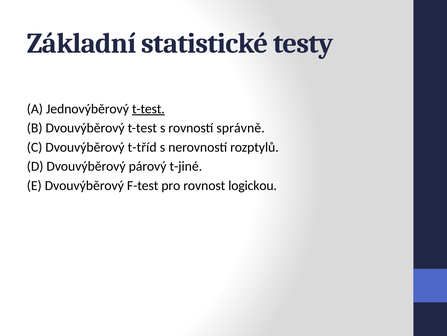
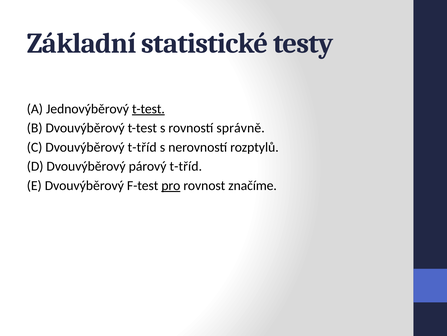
párový t-jiné: t-jiné -> t-tříd
pro underline: none -> present
logickou: logickou -> značíme
